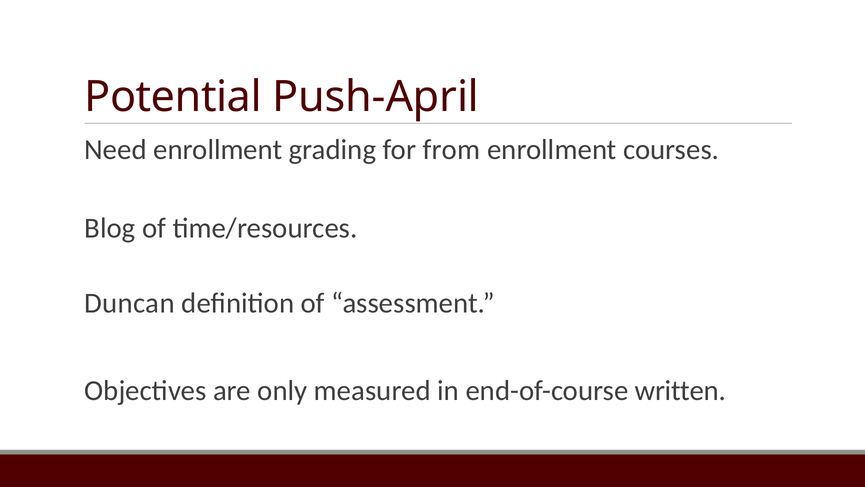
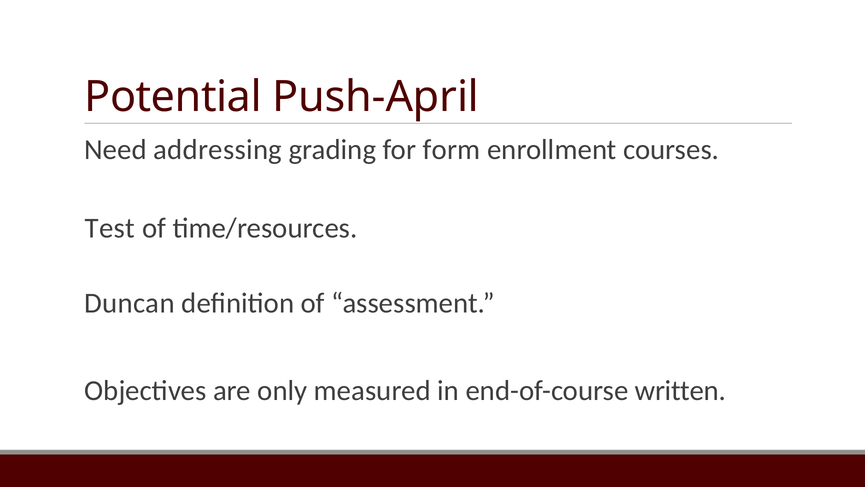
Need enrollment: enrollment -> addressing
from: from -> form
Blog: Blog -> Test
